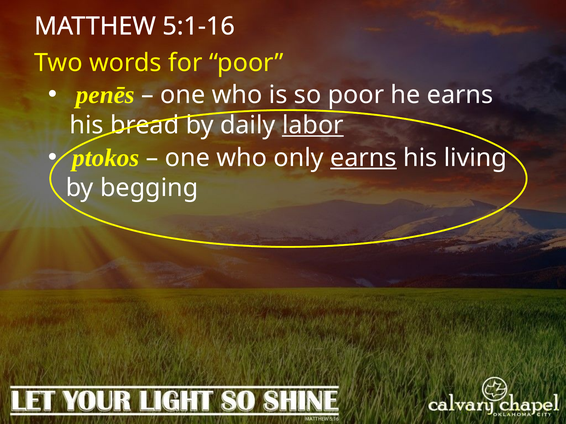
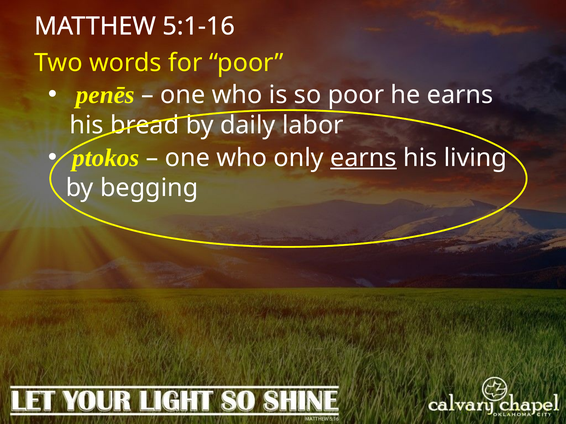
labor underline: present -> none
